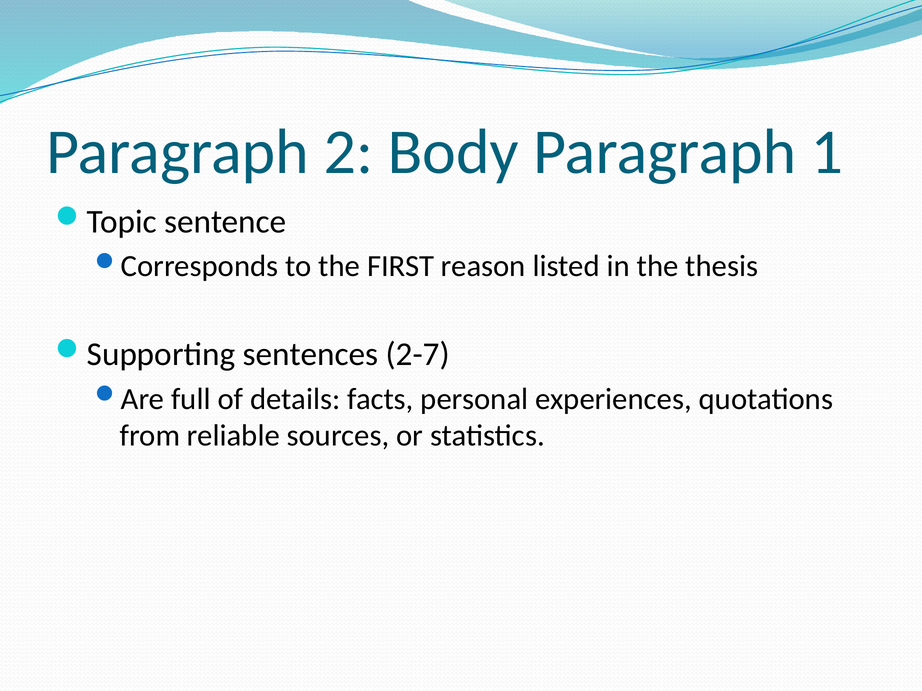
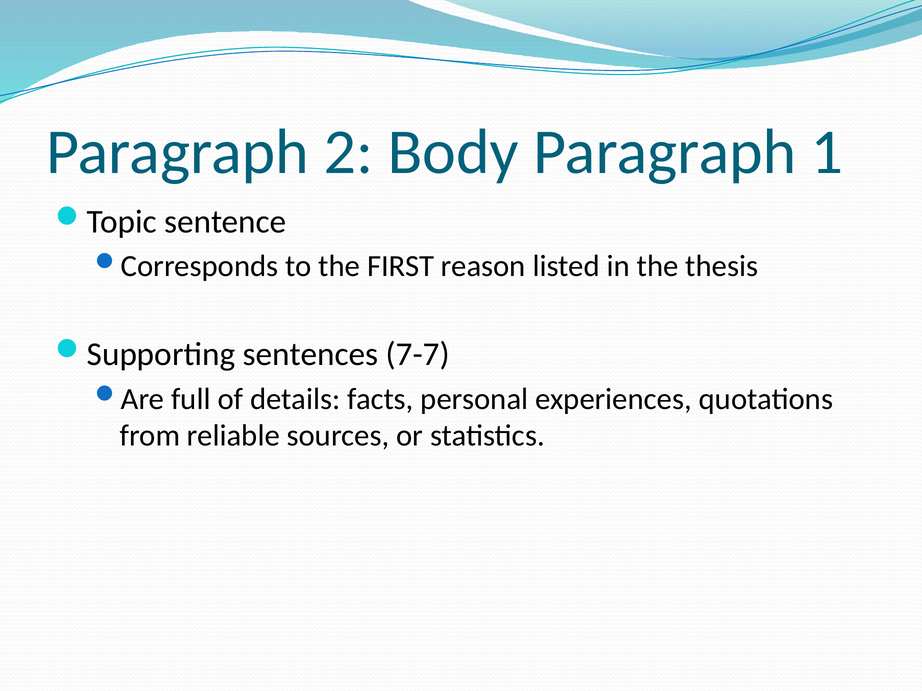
2-7: 2-7 -> 7-7
